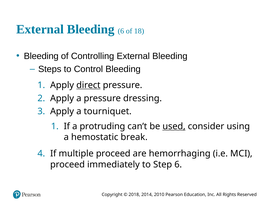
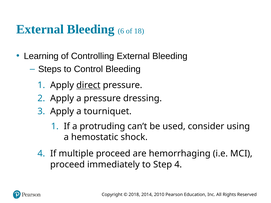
Bleeding at (41, 56): Bleeding -> Learning
used underline: present -> none
break: break -> shock
Step 6: 6 -> 4
